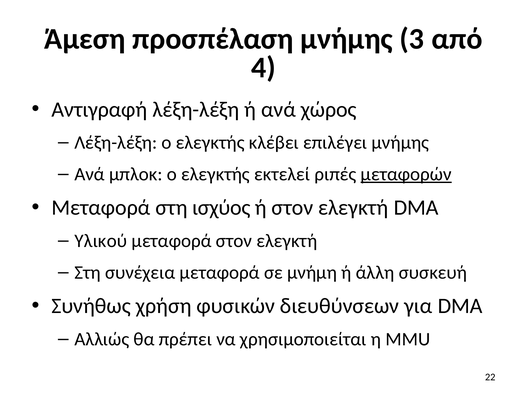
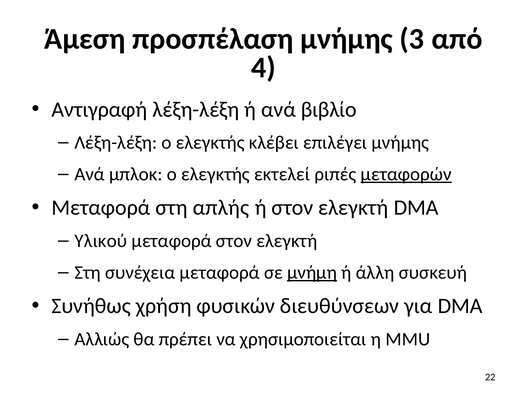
χώρος: χώρος -> βιβλίο
ισχύος: ισχύος -> απλής
μνήμη underline: none -> present
